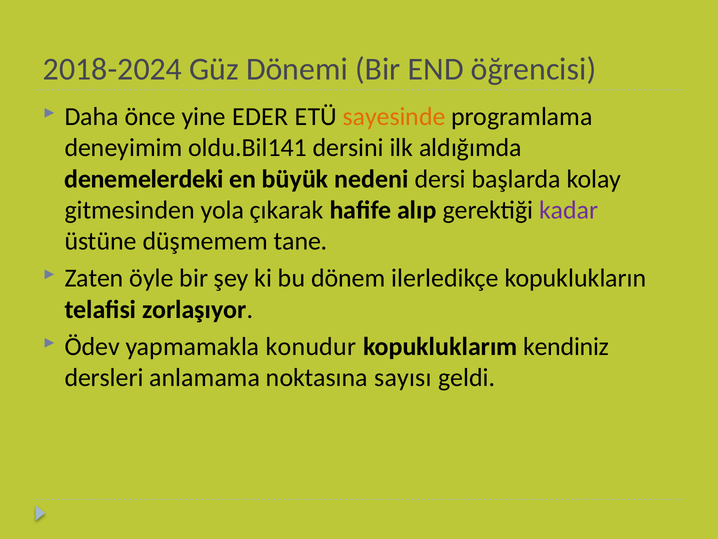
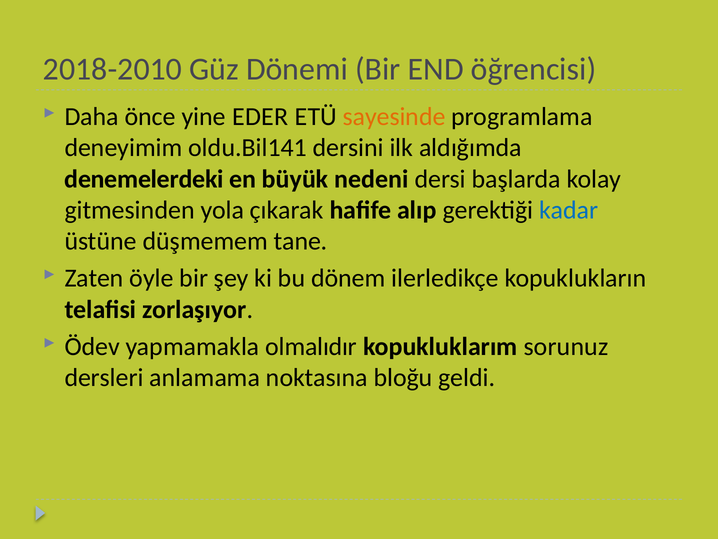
2018-2024: 2018-2024 -> 2018-2010
kadar colour: purple -> blue
konudur: konudur -> olmalıdır
kendiniz: kendiniz -> sorunuz
sayısı: sayısı -> bloğu
